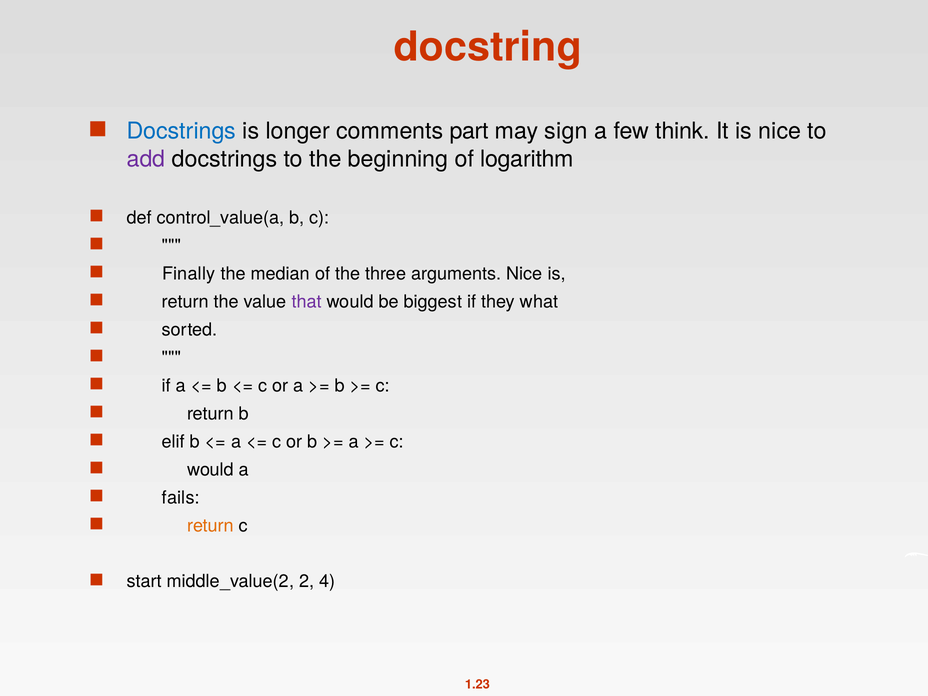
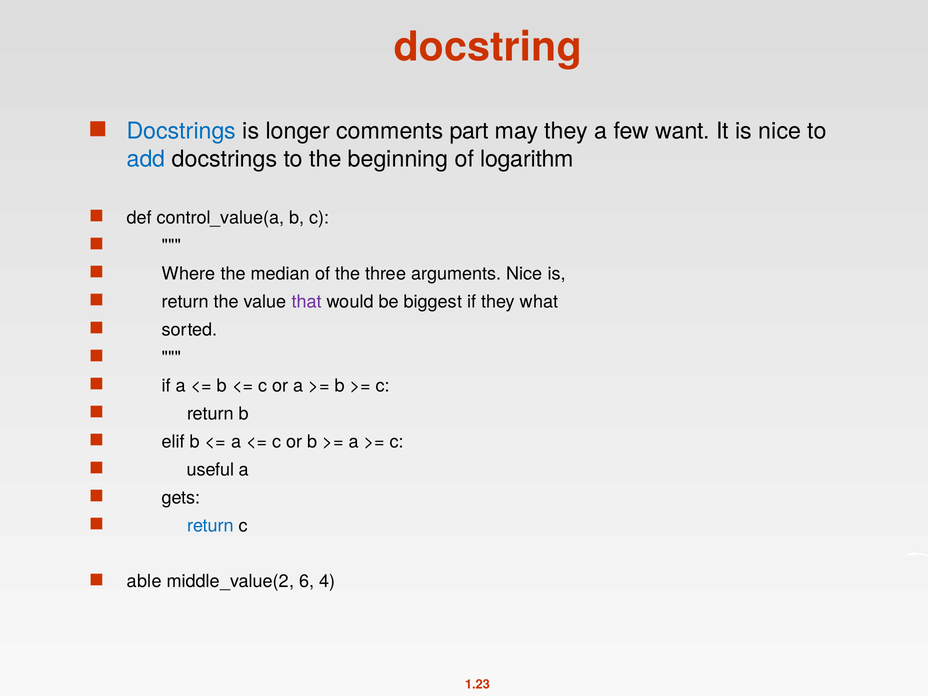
may sign: sign -> they
think: think -> want
add colour: purple -> blue
Finally: Finally -> Where
would at (211, 470): would -> useful
fails: fails -> gets
return at (210, 526) colour: orange -> blue
start: start -> able
2: 2 -> 6
